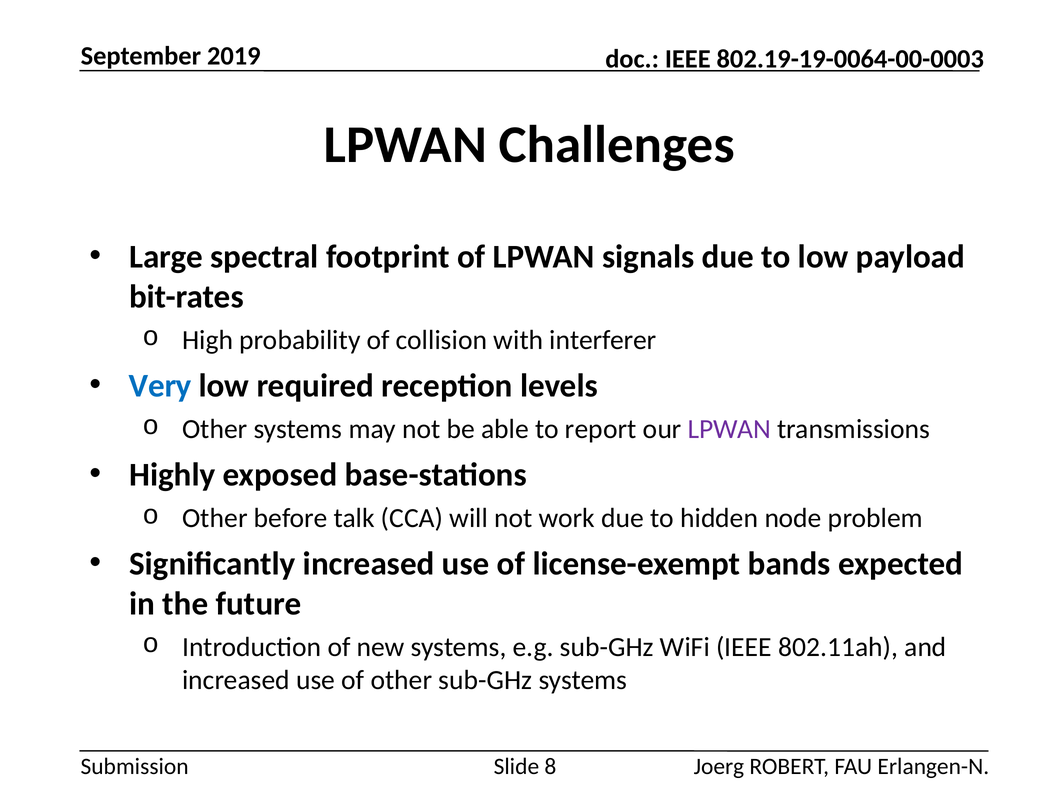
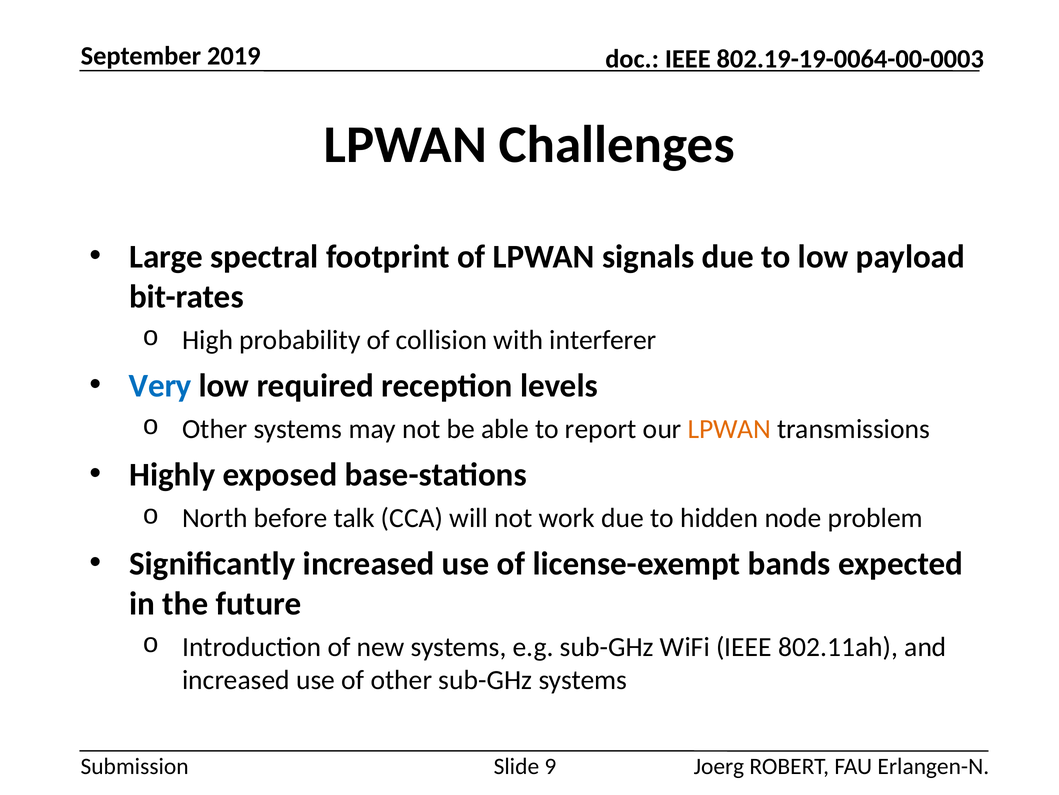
LPWAN at (729, 429) colour: purple -> orange
Other at (215, 518): Other -> North
8: 8 -> 9
